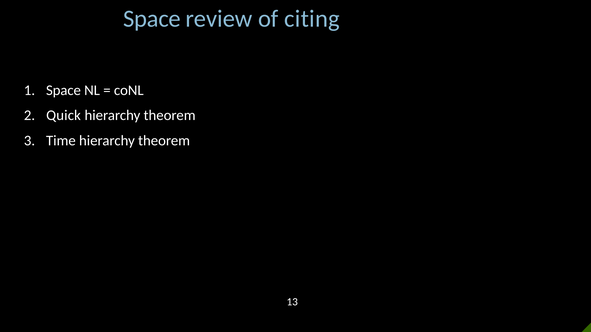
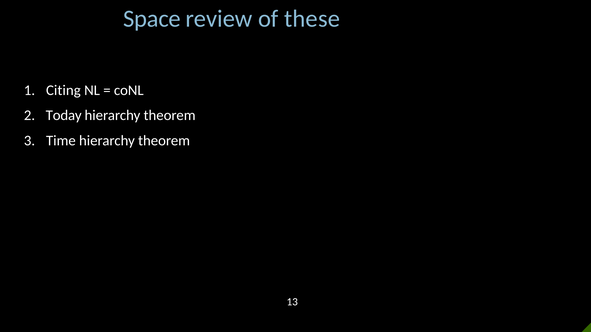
citing: citing -> these
Space at (63, 90): Space -> Citing
Quick: Quick -> Today
